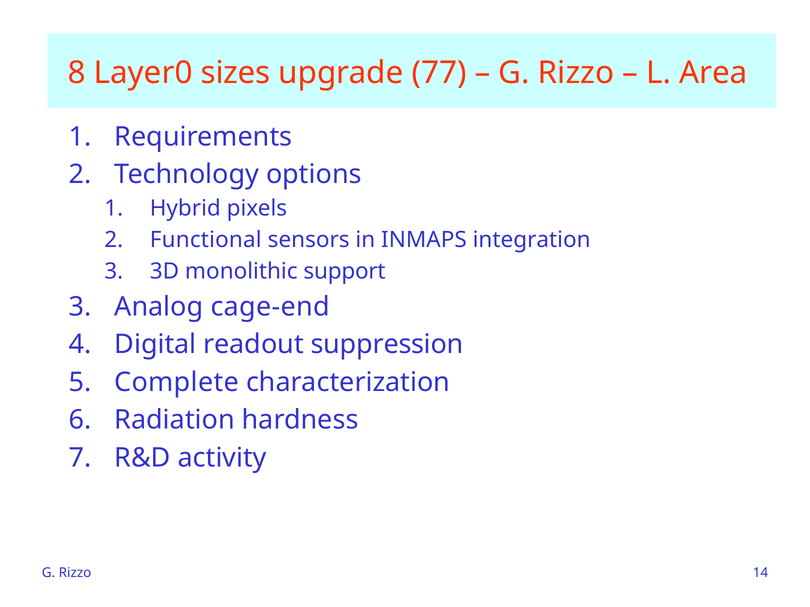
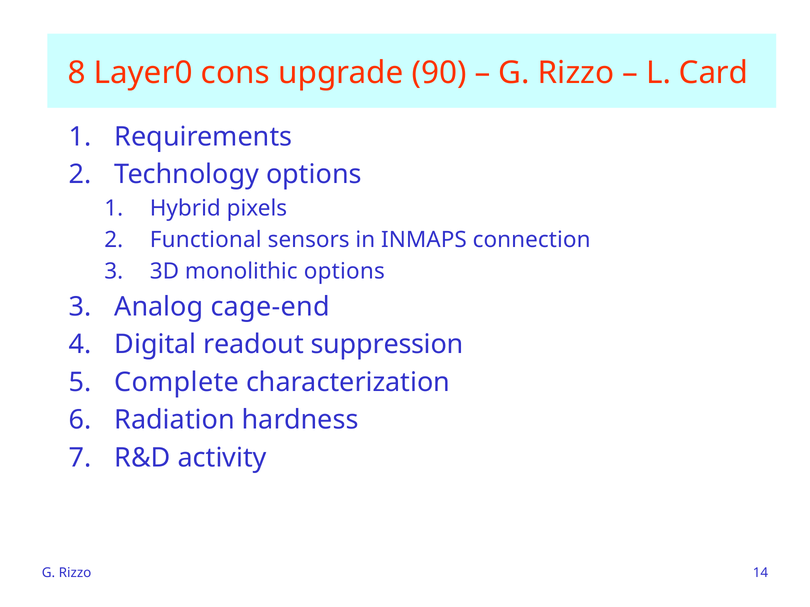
sizes: sizes -> cons
77: 77 -> 90
Area: Area -> Card
integration: integration -> connection
monolithic support: support -> options
